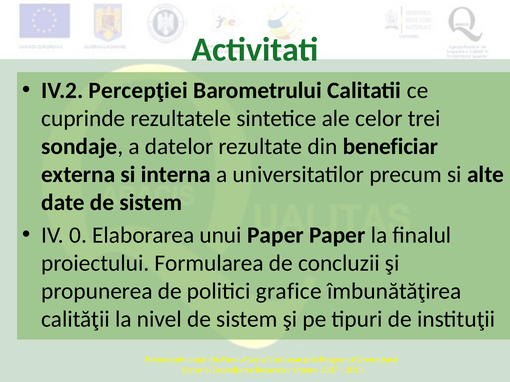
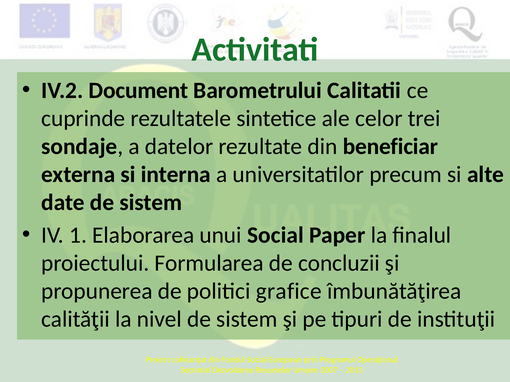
Percepţiei: Percepţiei -> Document
0: 0 -> 1
unui Paper: Paper -> Social
